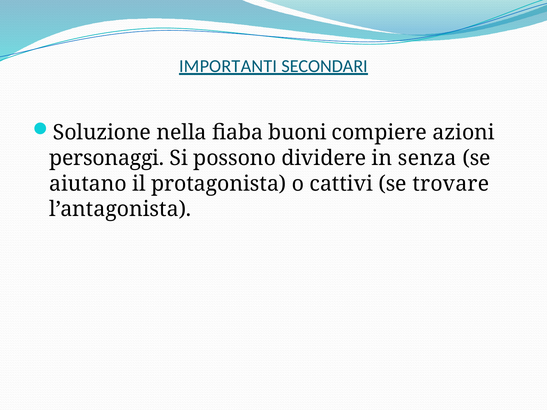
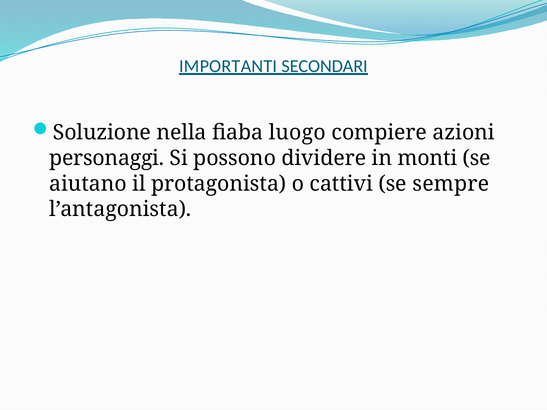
buoni: buoni -> luogo
senza: senza -> monti
trovare: trovare -> sempre
